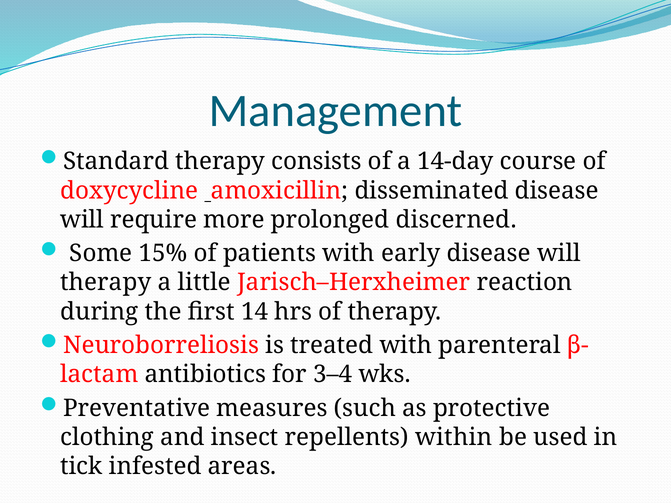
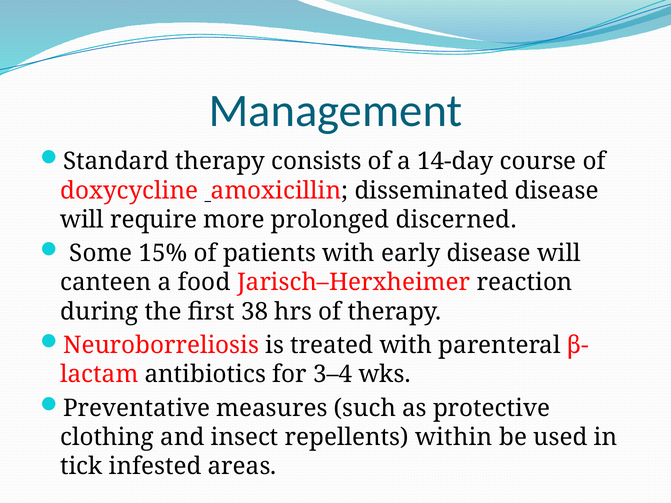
therapy at (106, 283): therapy -> canteen
little: little -> food
14: 14 -> 38
